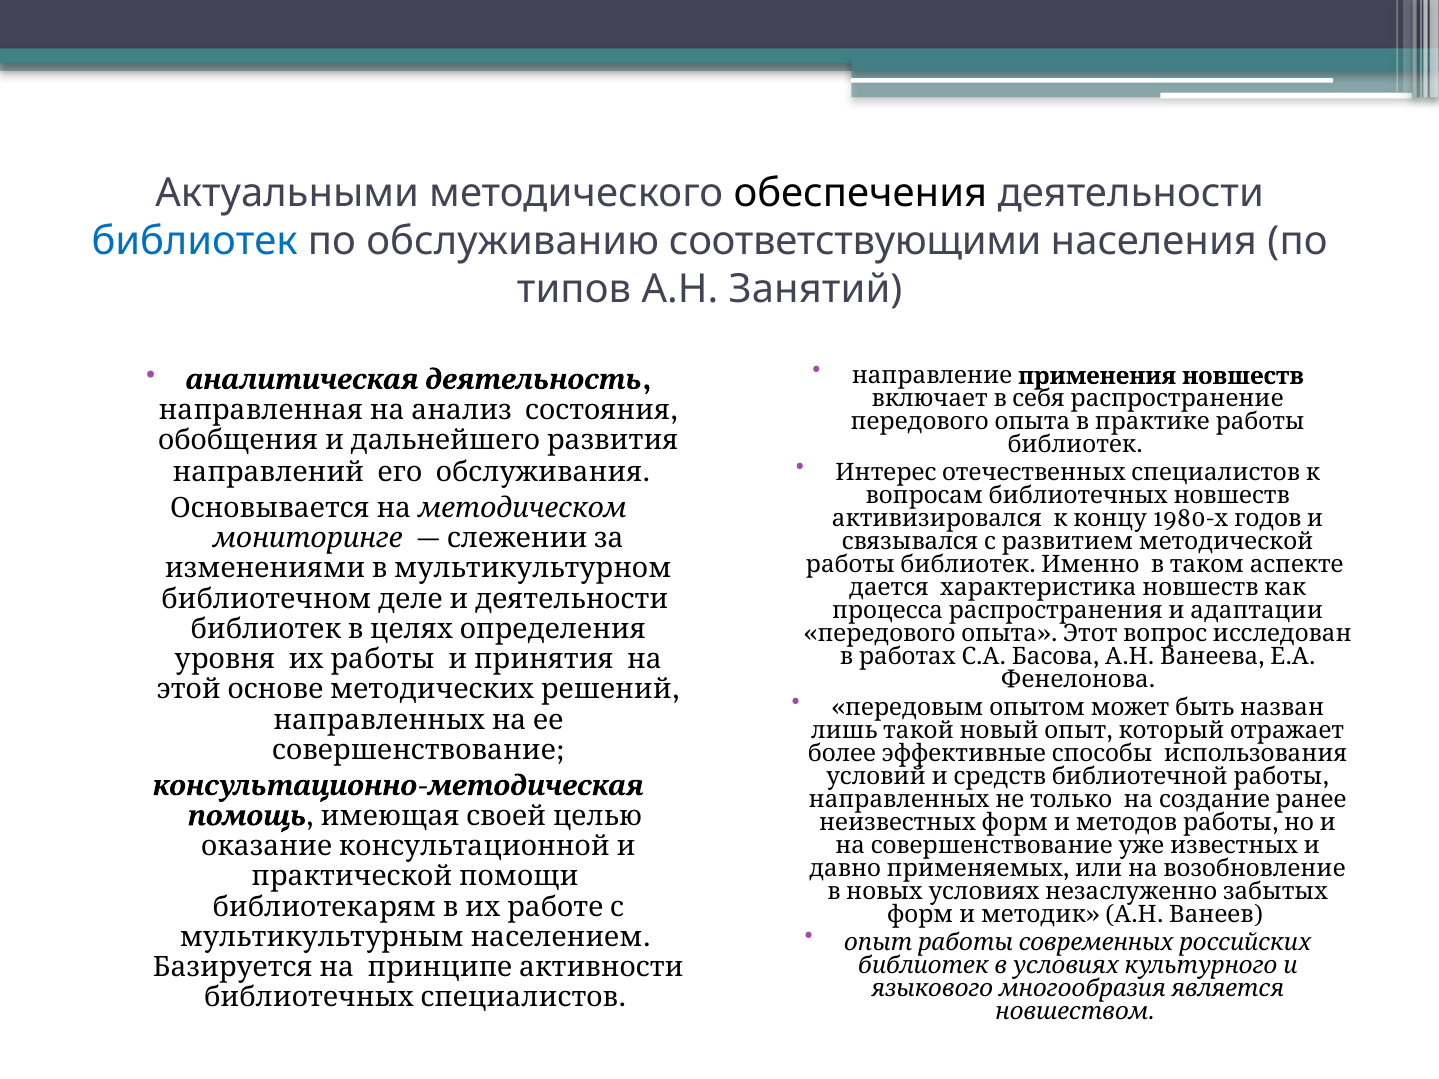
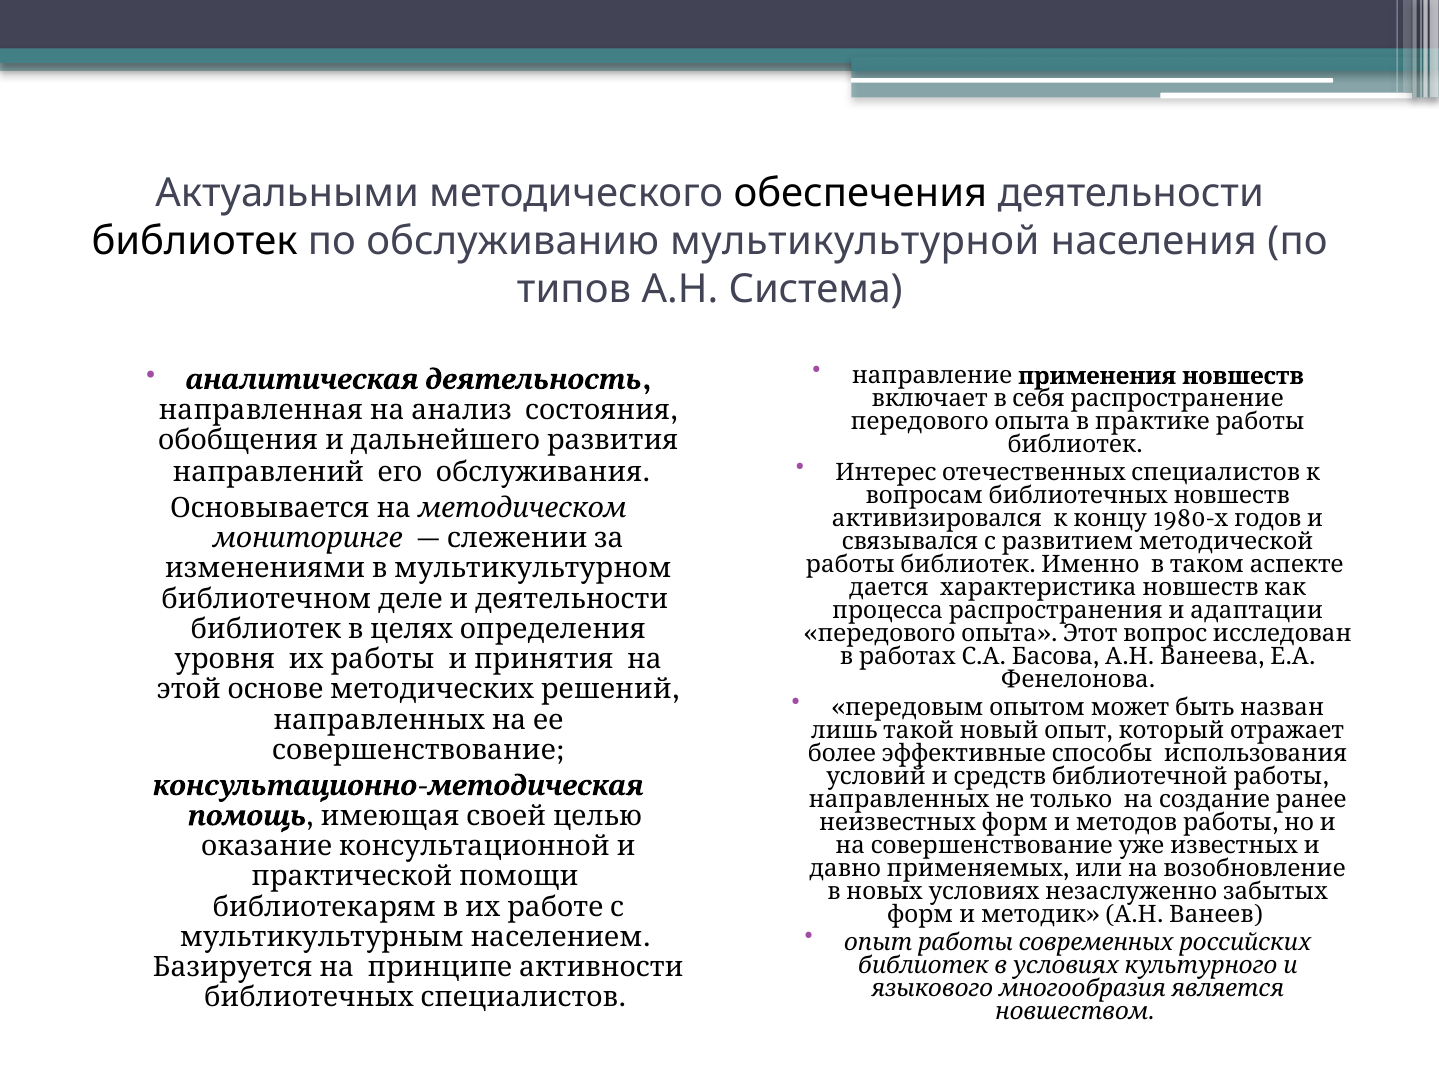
библиотек at (195, 241) colour: blue -> black
соответствующими: соответствующими -> мультикультурной
Занятий: Занятий -> Система
